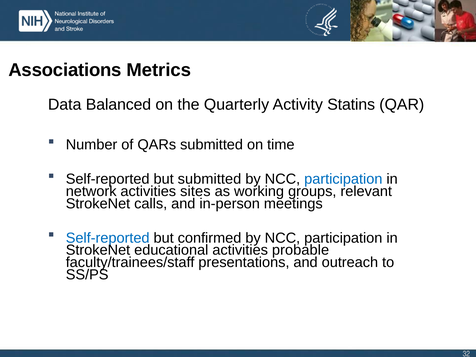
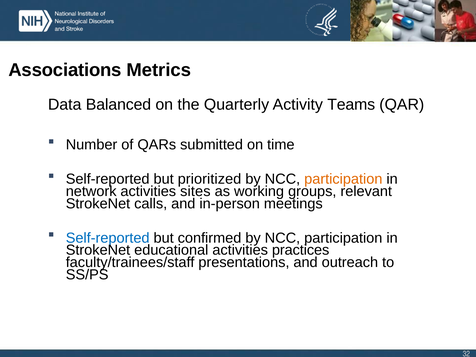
Statins: Statins -> Teams
but submitted: submitted -> prioritized
participation at (343, 179) colour: blue -> orange
probable: probable -> practices
